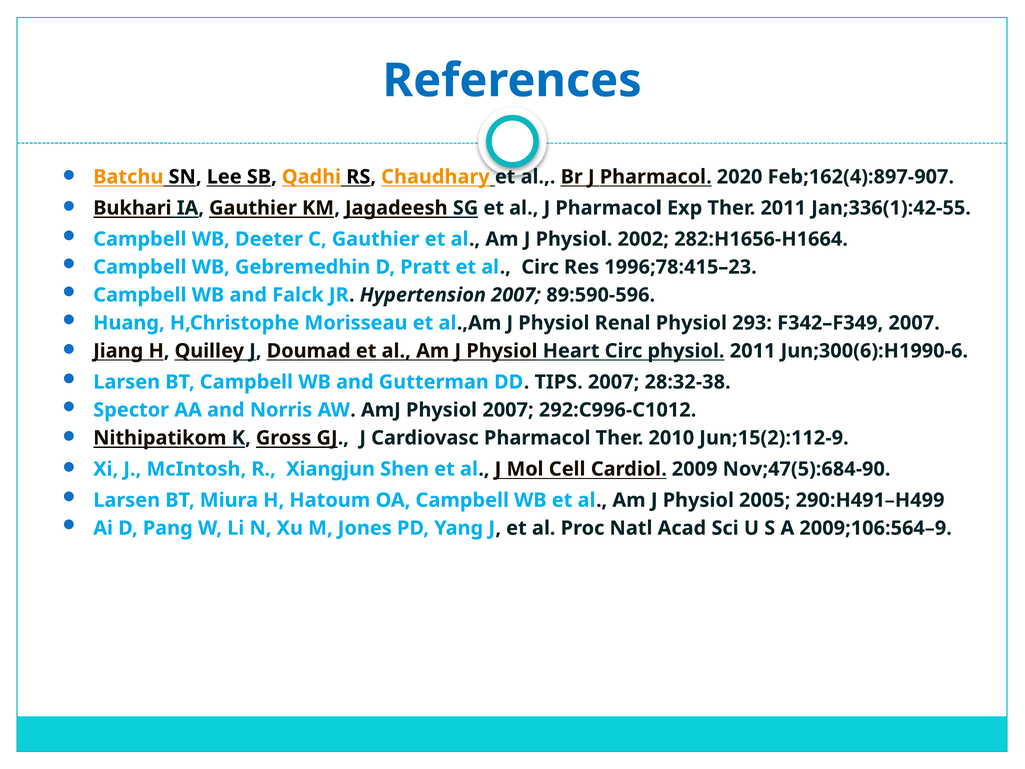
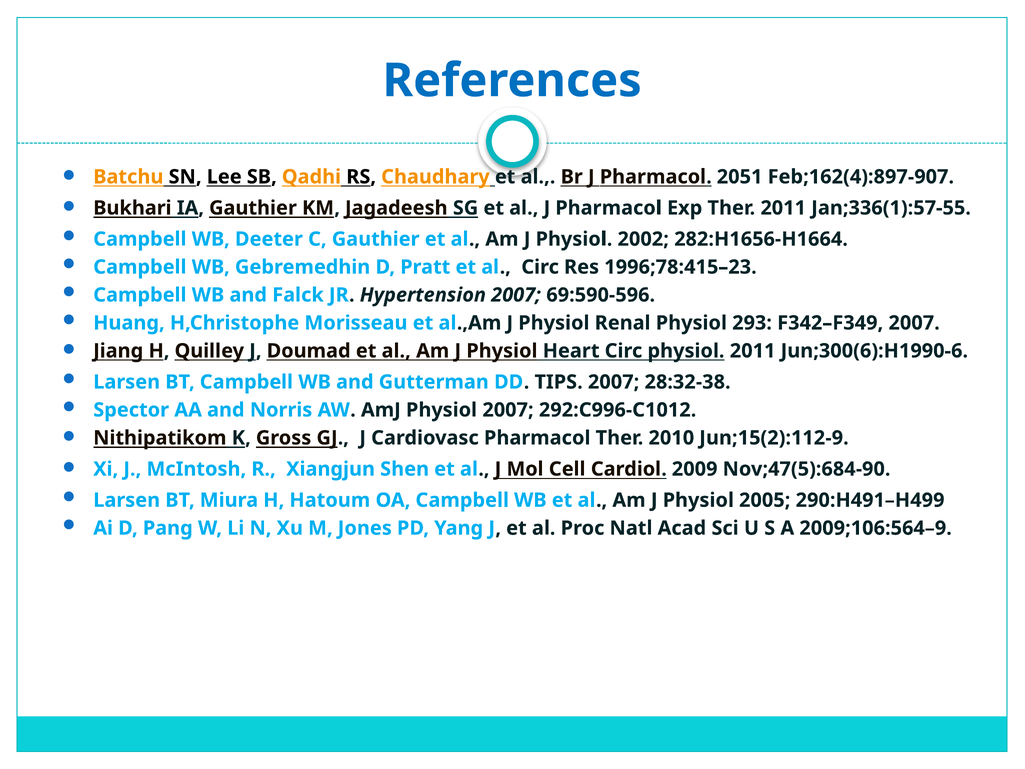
2020: 2020 -> 2051
Jan;336(1):42-55: Jan;336(1):42-55 -> Jan;336(1):57-55
89:590-596: 89:590-596 -> 69:590-596
